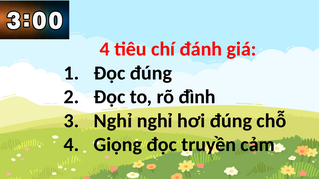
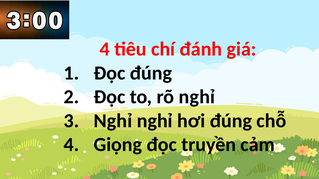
rõ đình: đình -> nghỉ
